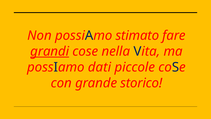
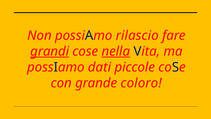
stimato: stimato -> rilascio
nella underline: none -> present
storico: storico -> coloro
